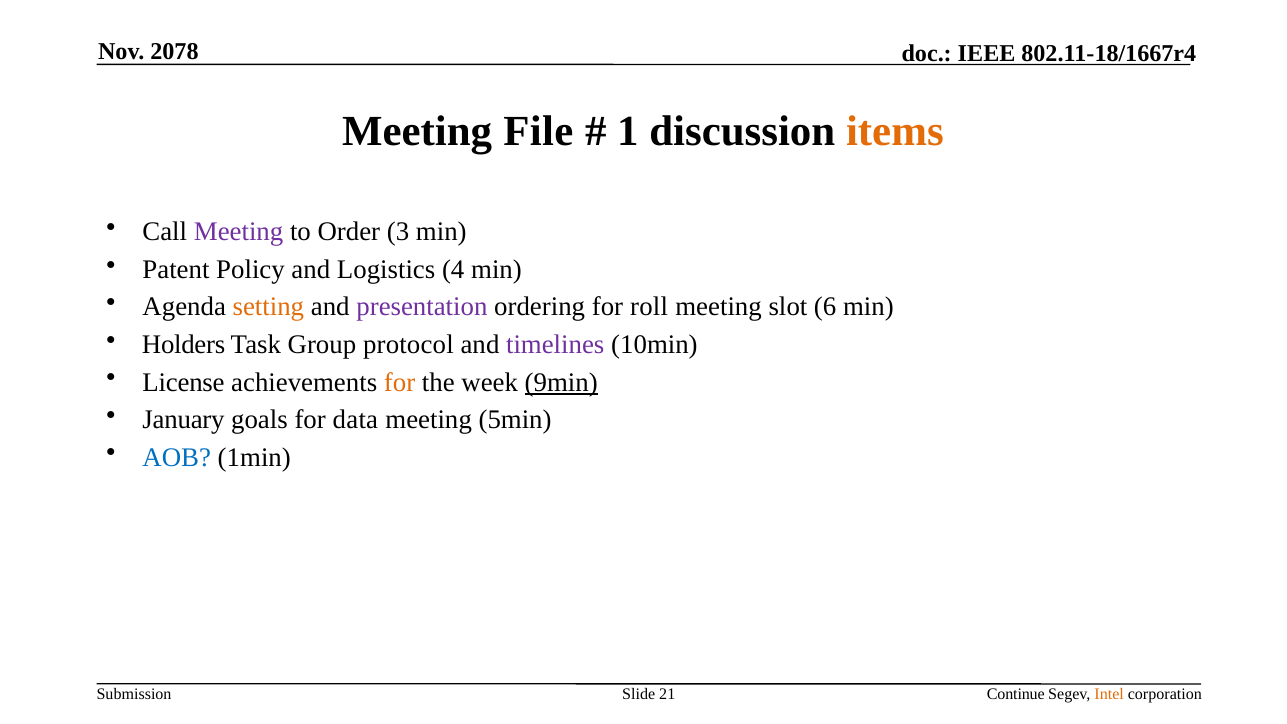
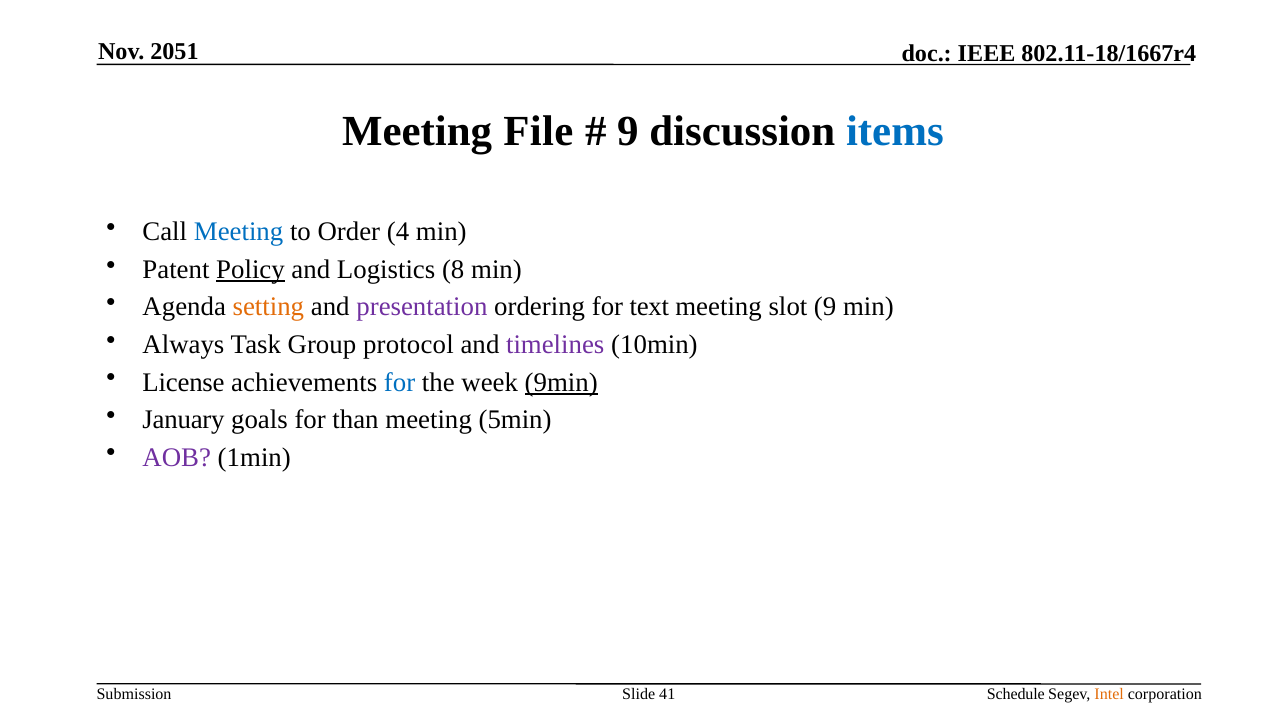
2078: 2078 -> 2051
1 at (628, 132): 1 -> 9
items colour: orange -> blue
Meeting at (239, 232) colour: purple -> blue
3: 3 -> 4
Policy underline: none -> present
4: 4 -> 8
roll: roll -> text
slot 6: 6 -> 9
Holders: Holders -> Always
for at (400, 382) colour: orange -> blue
data: data -> than
AOB colour: blue -> purple
21: 21 -> 41
Continue: Continue -> Schedule
